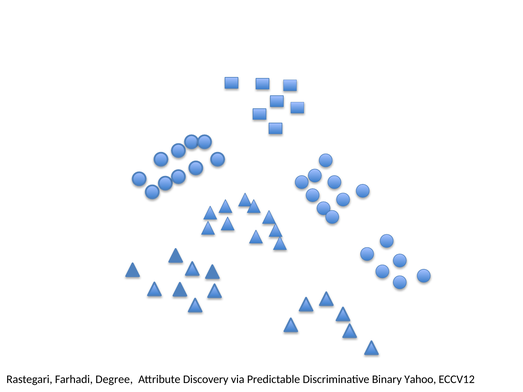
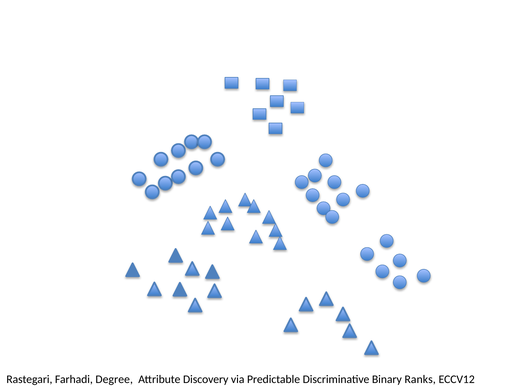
Yahoo: Yahoo -> Ranks
